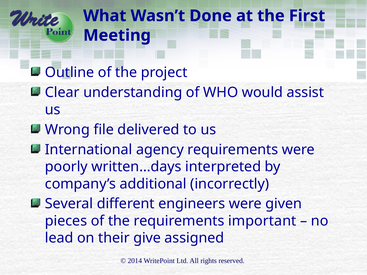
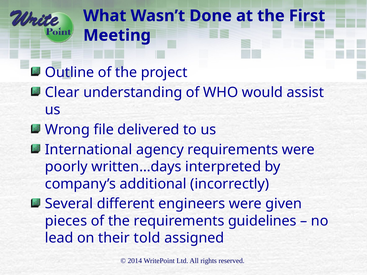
important: important -> guidelines
give: give -> told
